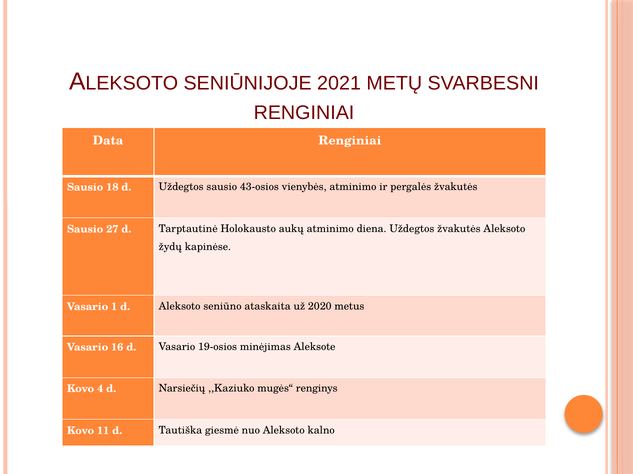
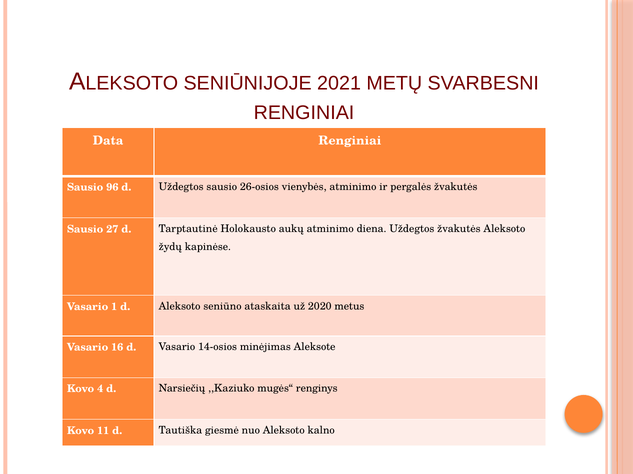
18: 18 -> 96
43-osios: 43-osios -> 26-osios
19-osios: 19-osios -> 14-osios
